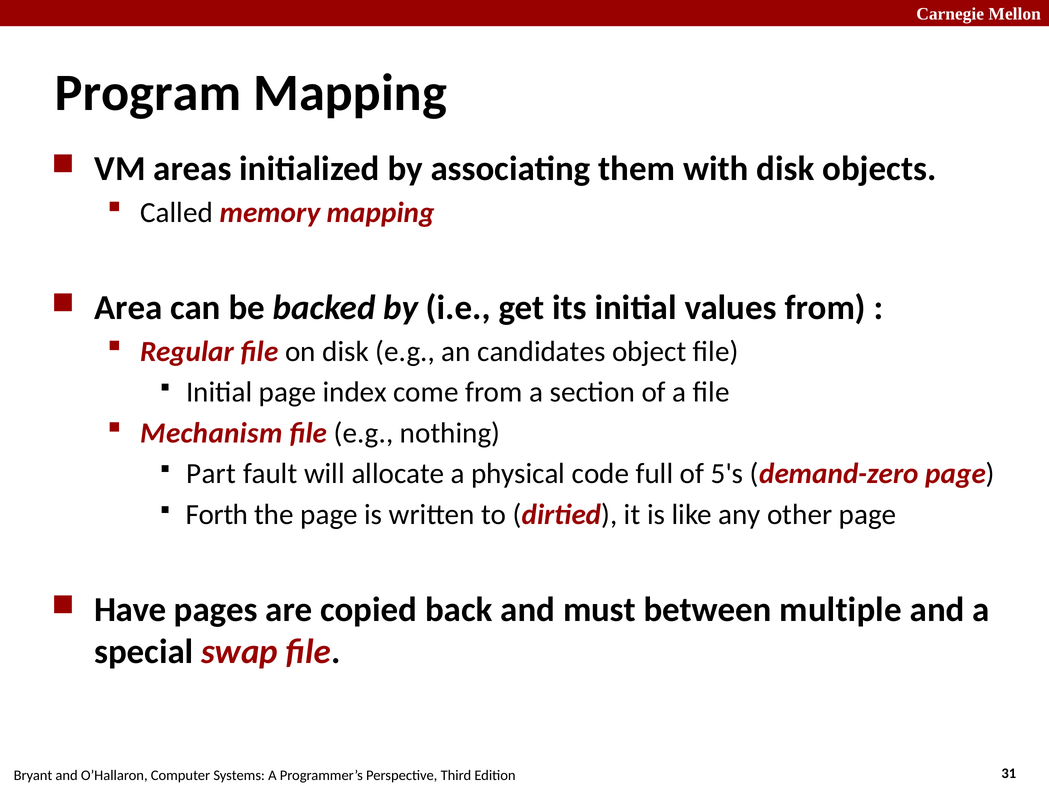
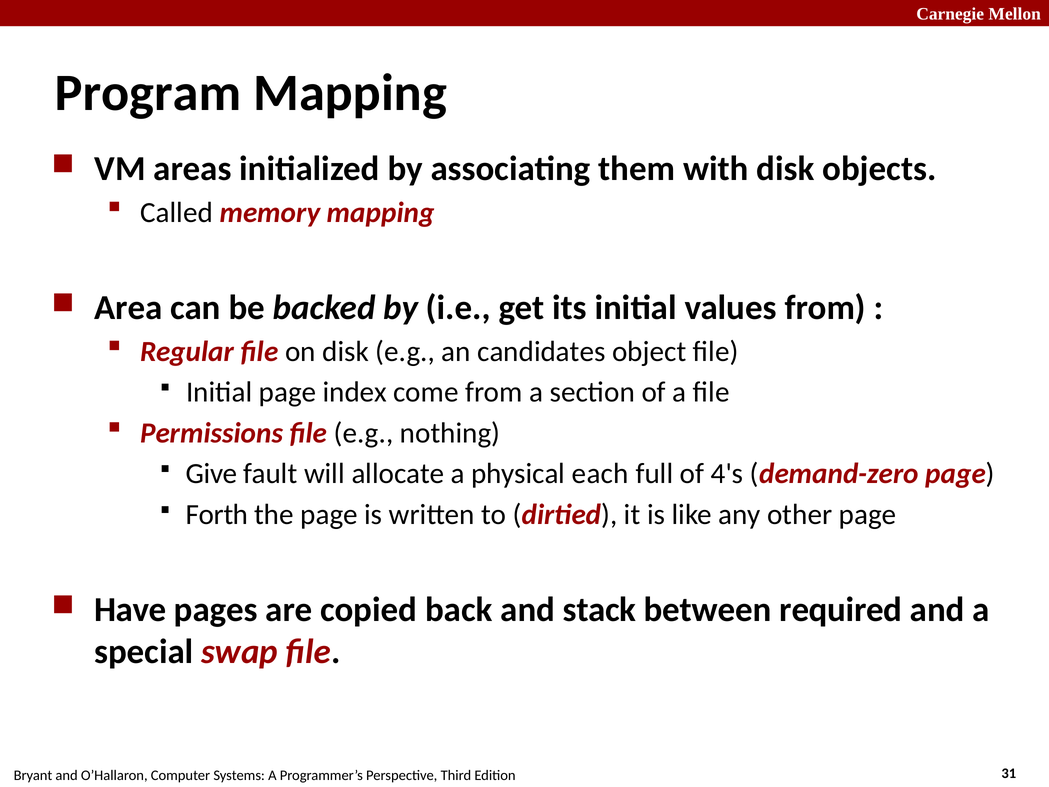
Mechanism: Mechanism -> Permissions
Part: Part -> Give
code: code -> each
5's: 5's -> 4's
must: must -> stack
multiple: multiple -> required
